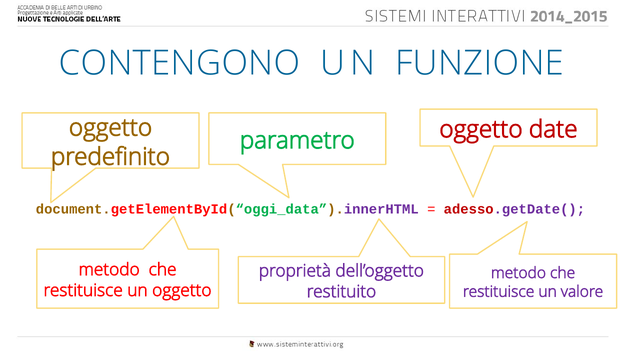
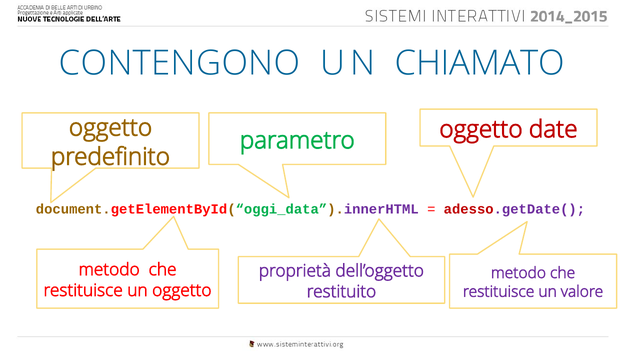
FUNZIONE: FUNZIONE -> CHIAMATO
